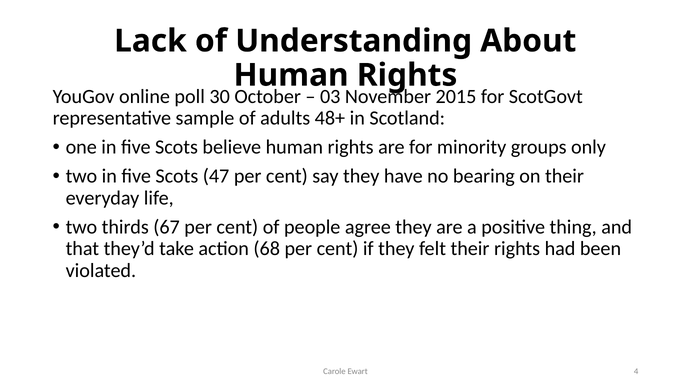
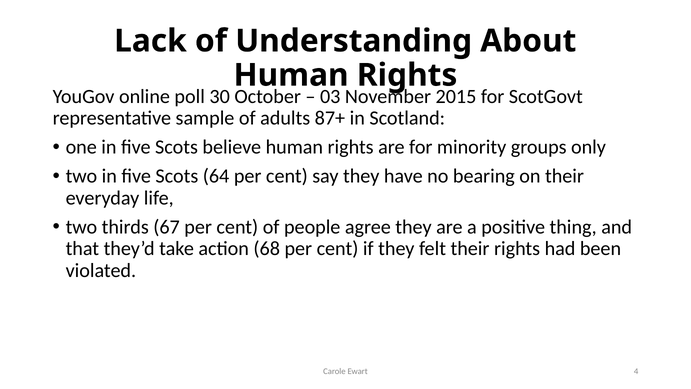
48+: 48+ -> 87+
47: 47 -> 64
